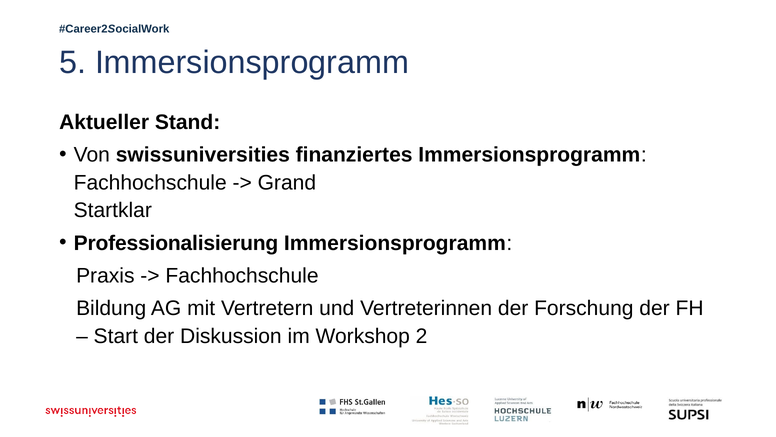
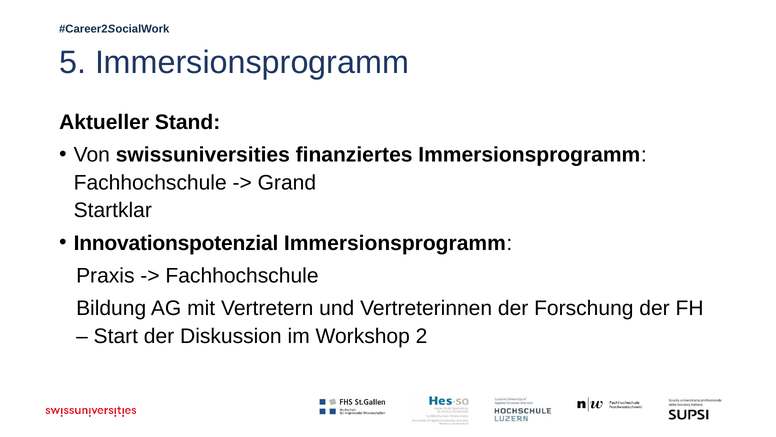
Professionalisierung: Professionalisierung -> Innovationspotenzial
